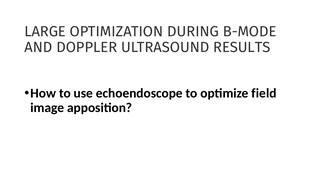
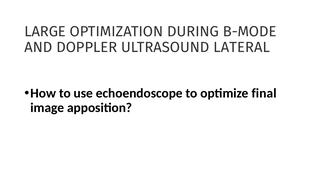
RESULTS: RESULTS -> LATERAL
field: field -> final
